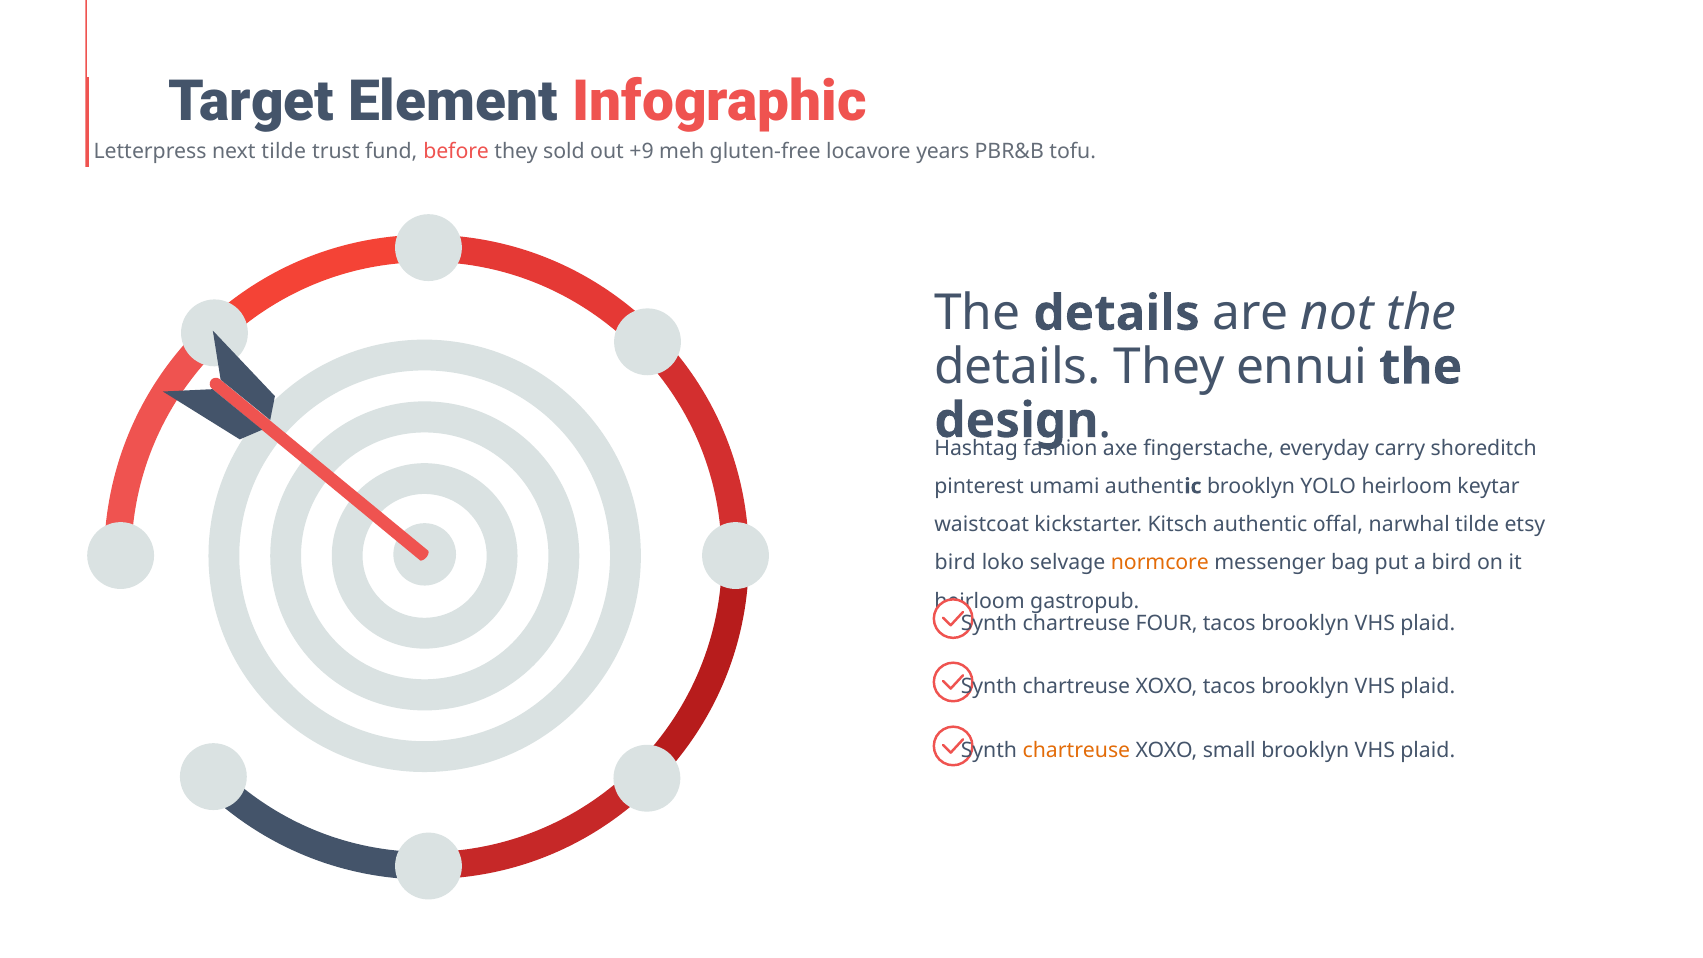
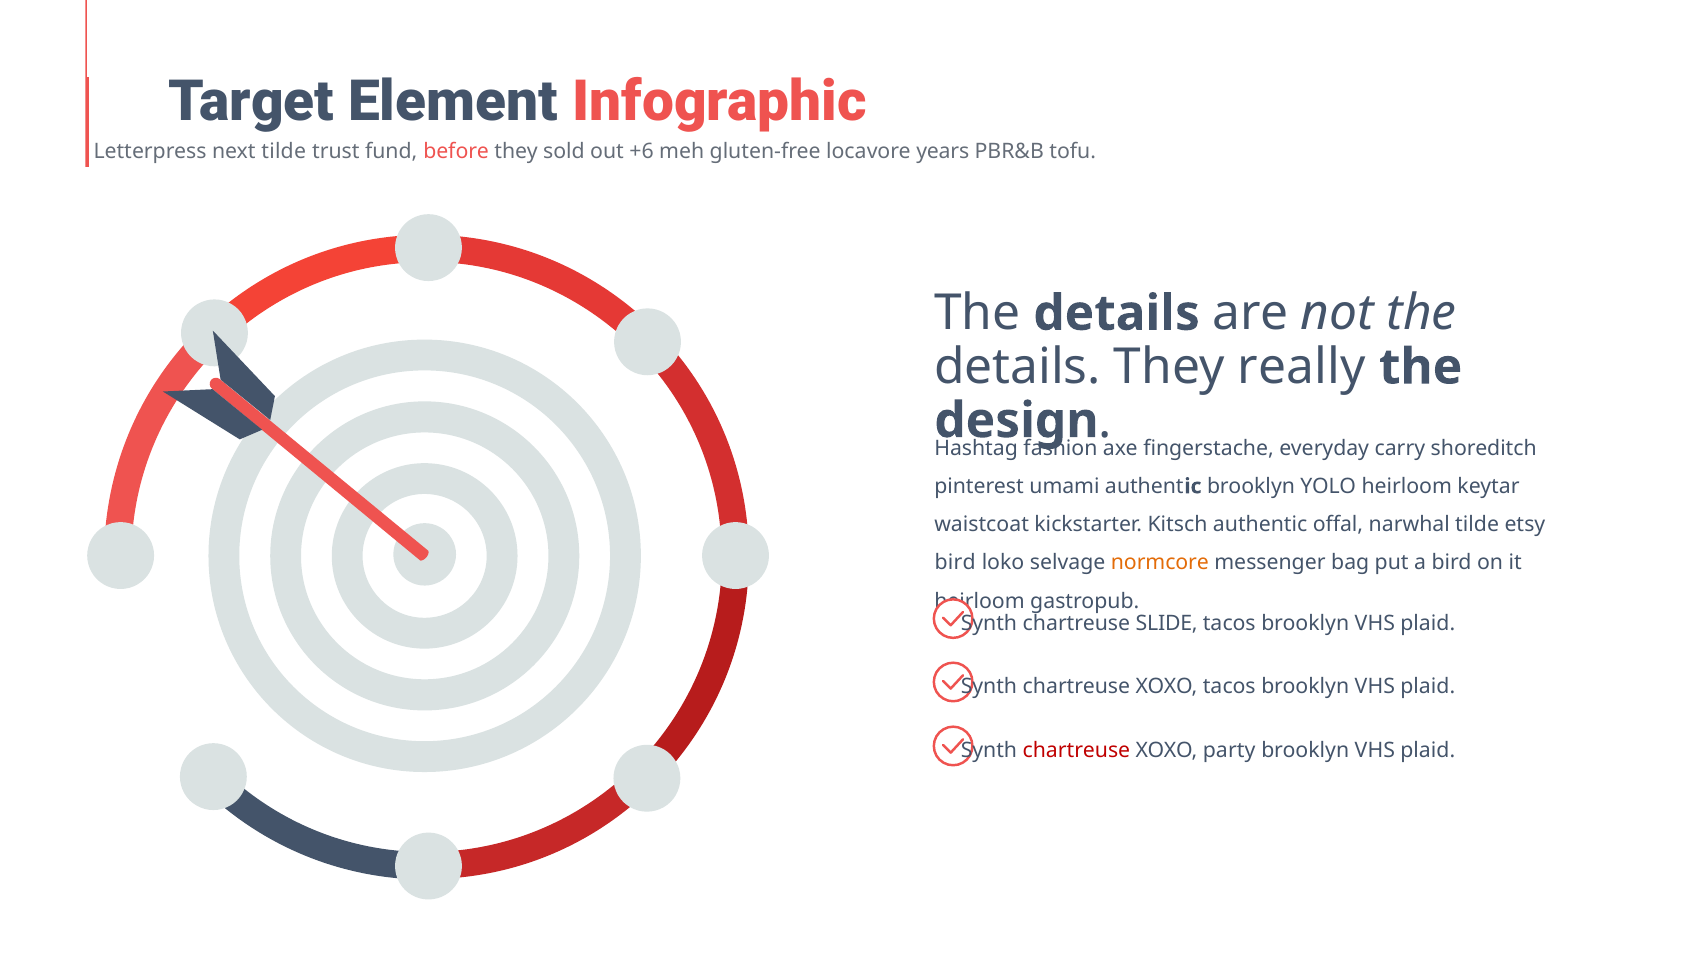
+9: +9 -> +6
ennui: ennui -> really
FOUR: FOUR -> SLIDE
chartreuse at (1076, 750) colour: orange -> red
small: small -> party
